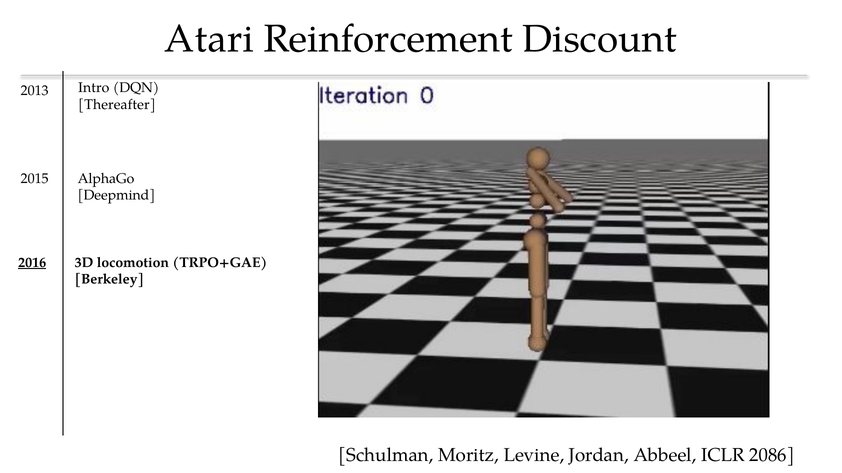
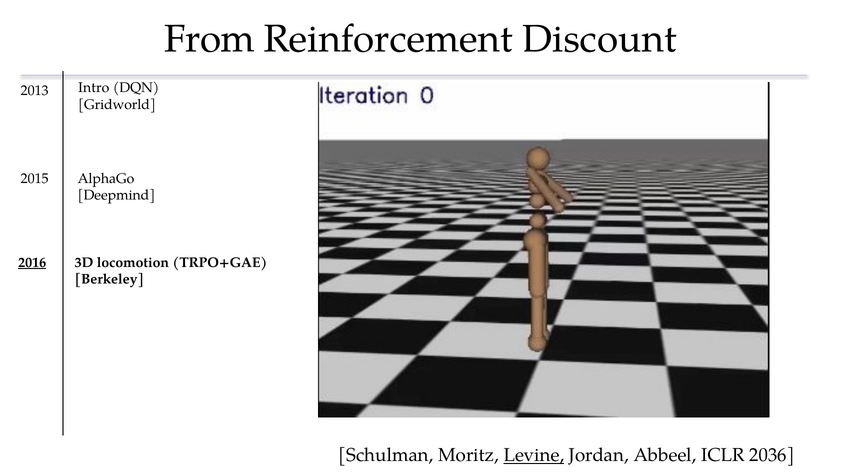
Atari: Atari -> From
Thereafter: Thereafter -> Gridworld
Levine underline: none -> present
2086: 2086 -> 2036
